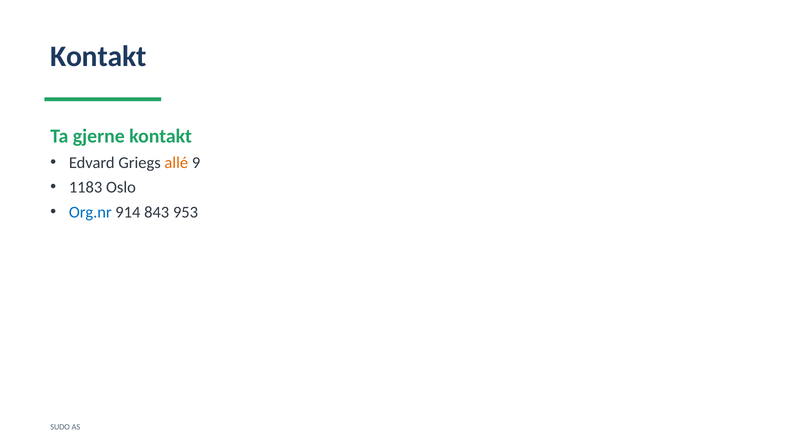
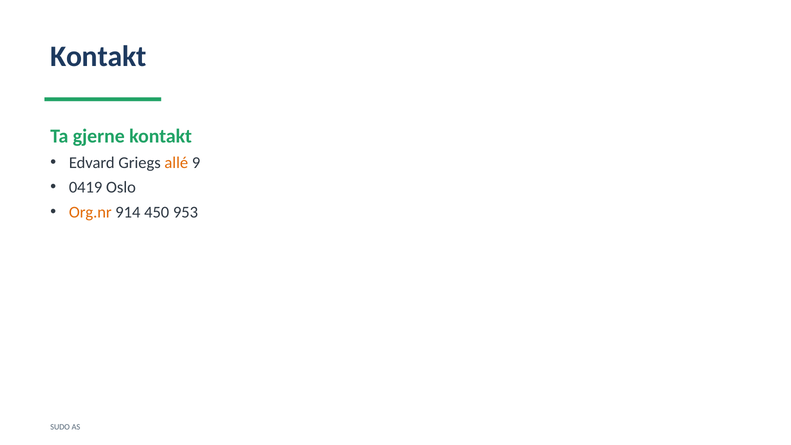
1183: 1183 -> 0419
Org.nr colour: blue -> orange
843: 843 -> 450
